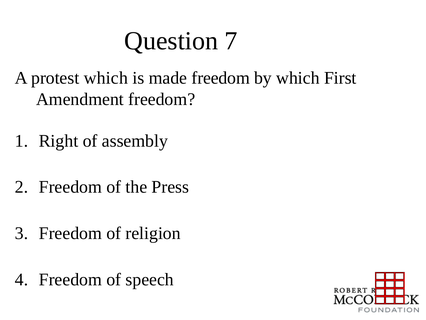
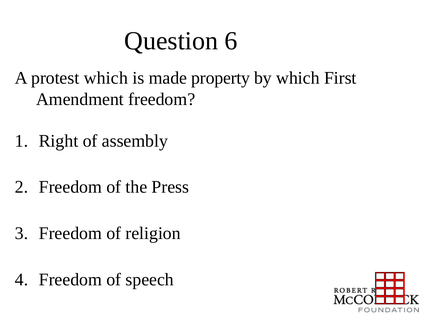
7: 7 -> 6
made freedom: freedom -> property
